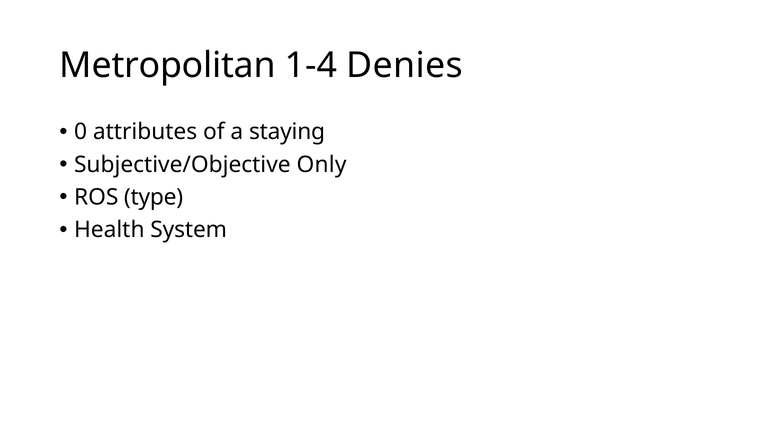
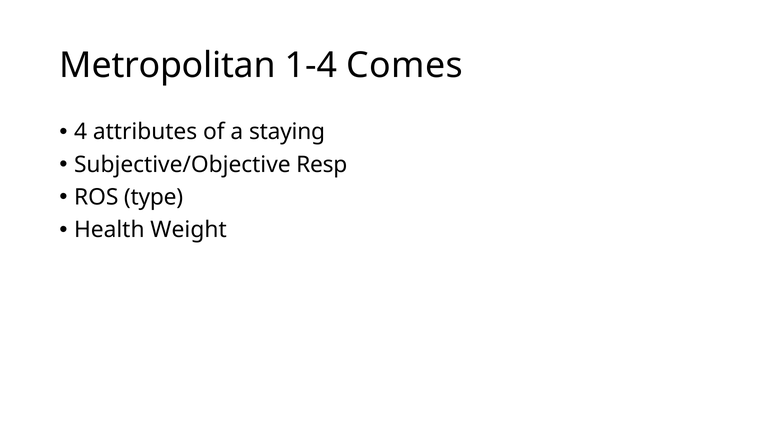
Denies: Denies -> Comes
0: 0 -> 4
Only: Only -> Resp
System: System -> Weight
